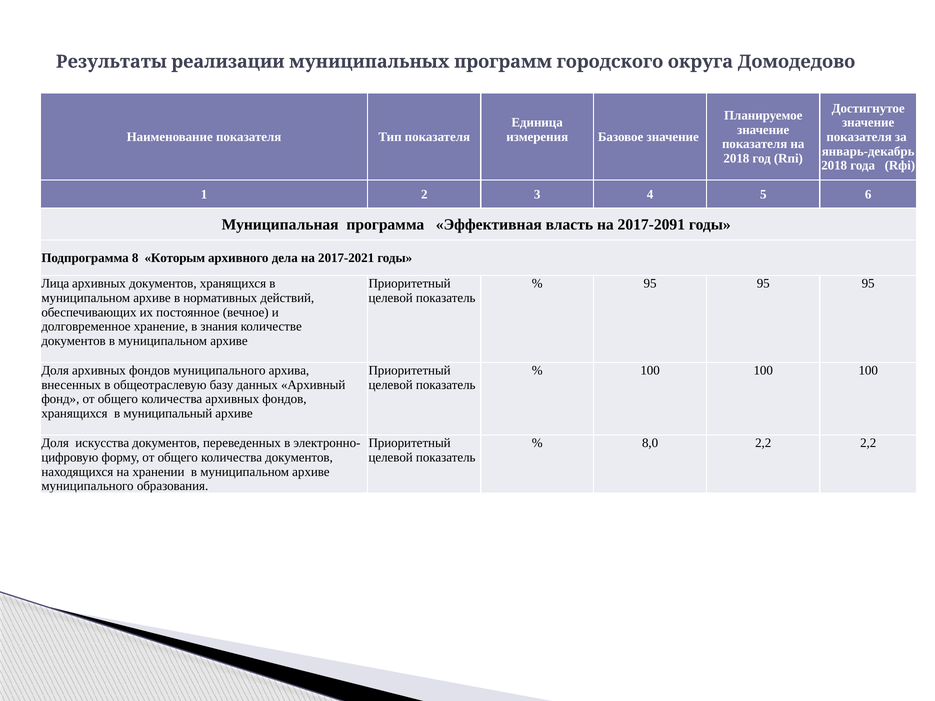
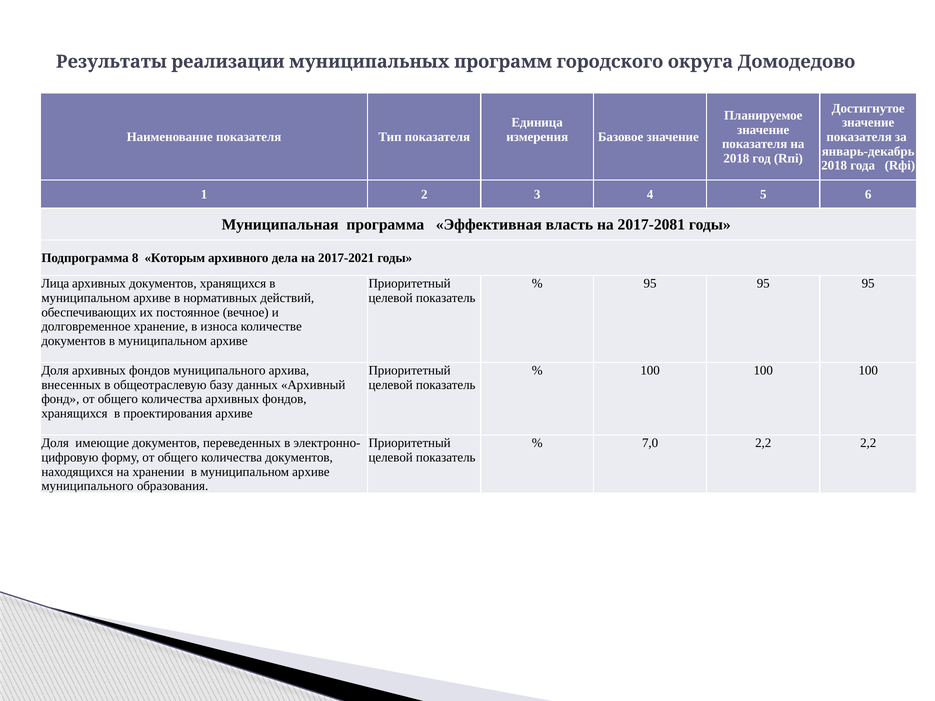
2017-2091: 2017-2091 -> 2017-2081
знания: знания -> износа
муниципальный: муниципальный -> проектирования
искусства: искусства -> имеющие
8,0: 8,0 -> 7,0
